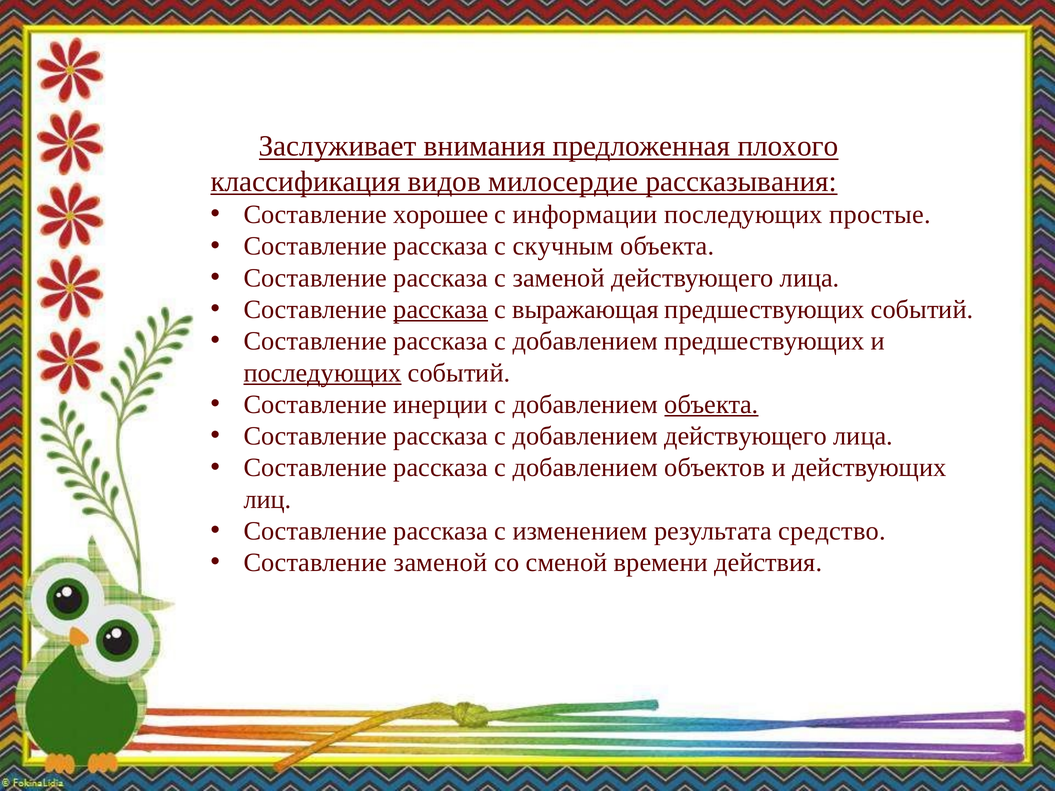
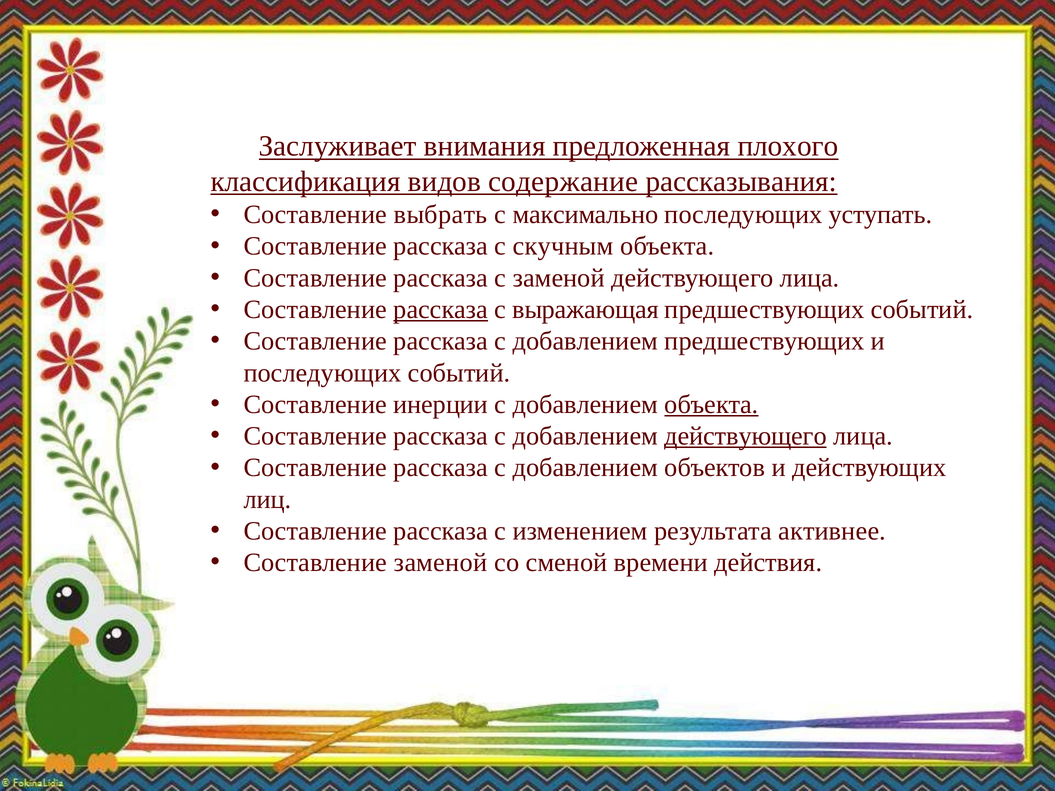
милосердие: милосердие -> содержание
хорошее: хорошее -> выбрать
информации: информации -> максимально
простые: простые -> уступать
последующих at (322, 373) underline: present -> none
действующего at (746, 436) underline: none -> present
средство: средство -> активнее
